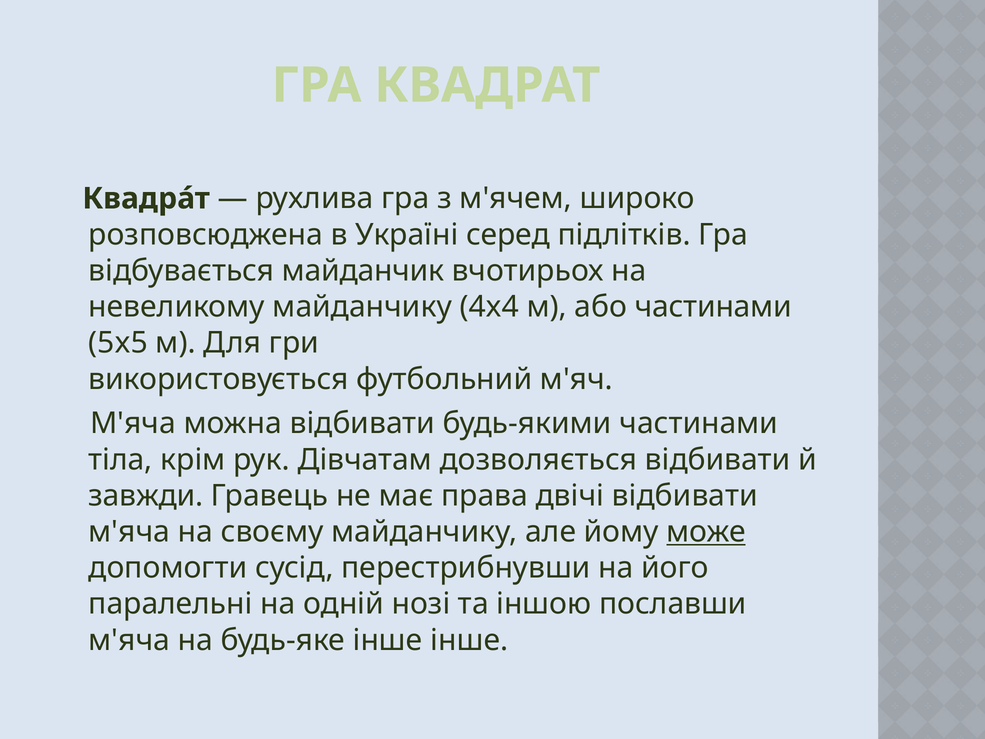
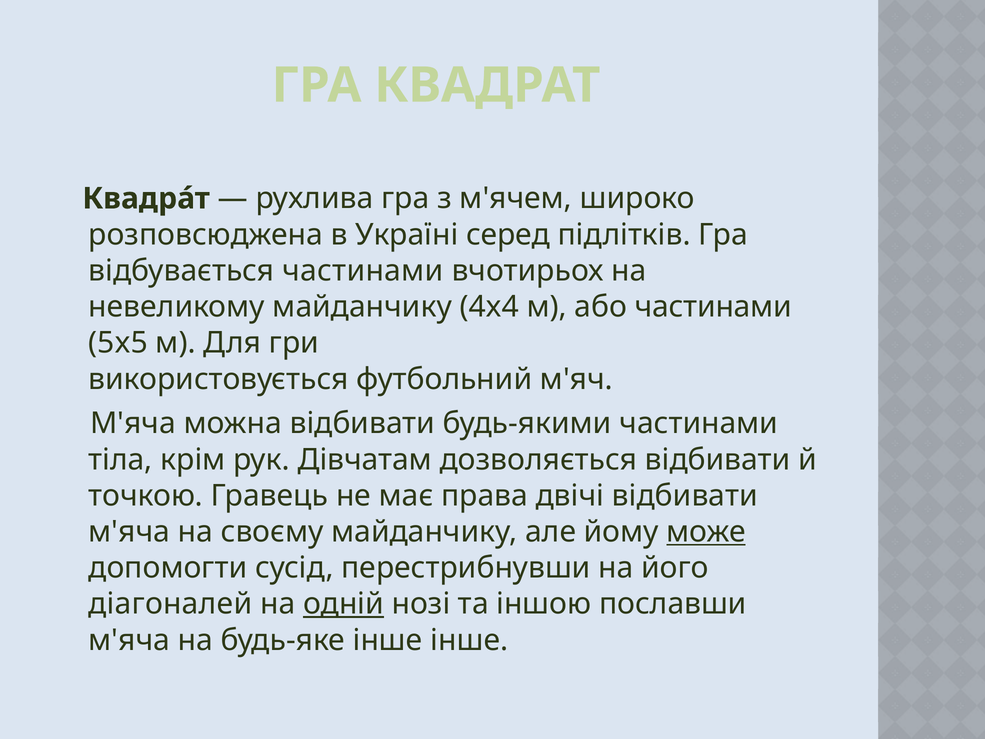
відбувається майданчик: майданчик -> частинами
завжди: завжди -> точкою
паралельні: паралельні -> діагоналей
одній underline: none -> present
